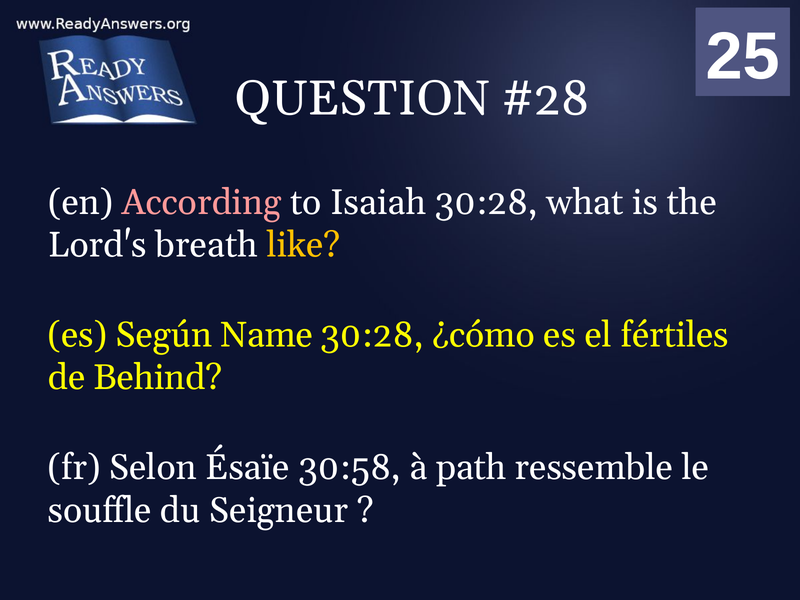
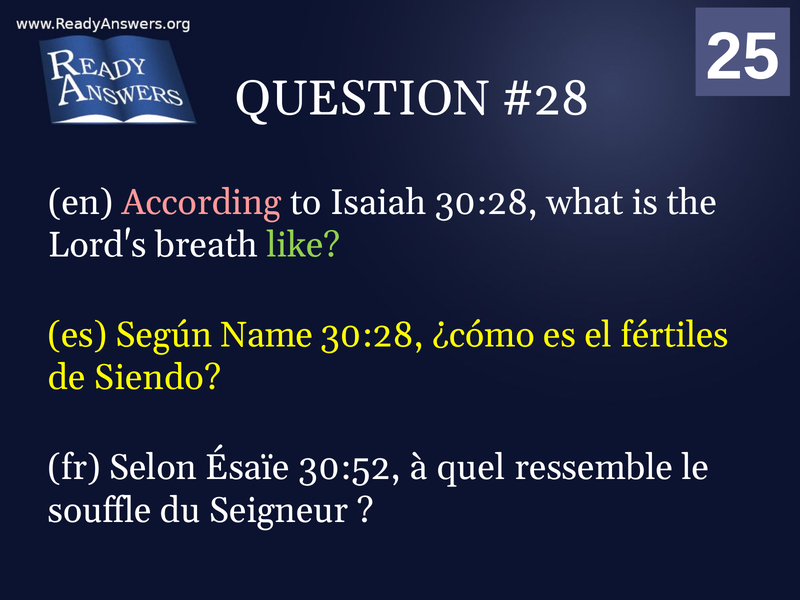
like colour: yellow -> light green
Behind: Behind -> Siendo
30:58: 30:58 -> 30:52
path: path -> quel
